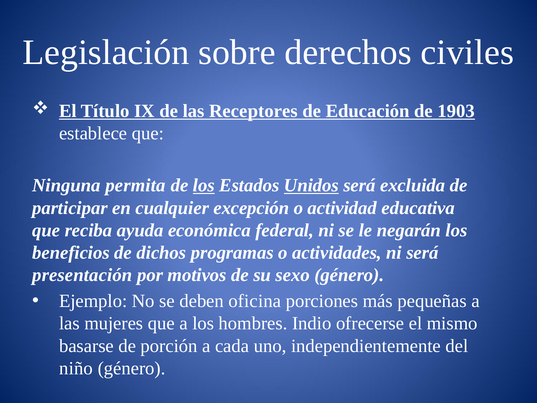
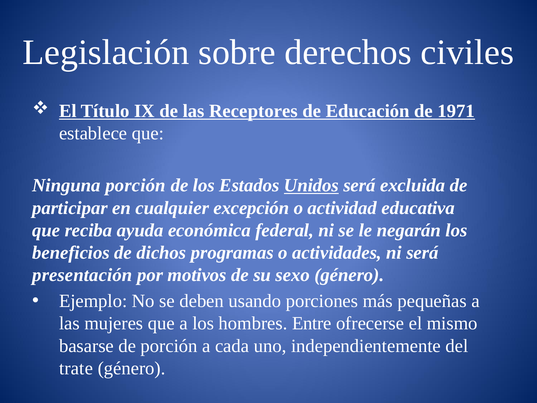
1903: 1903 -> 1971
Ninguna permita: permita -> porción
los at (204, 185) underline: present -> none
oficina: oficina -> usando
Indio: Indio -> Entre
niño: niño -> trate
